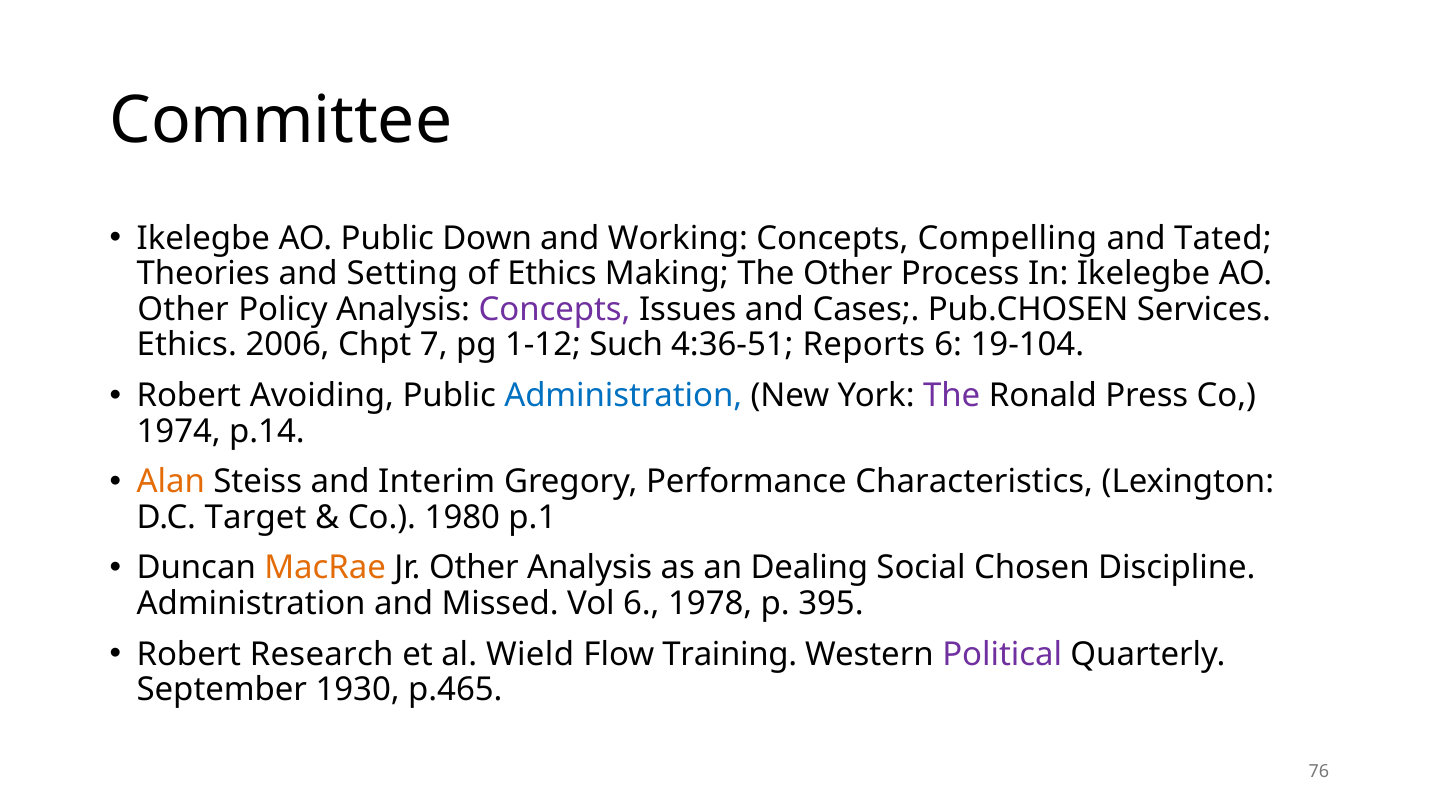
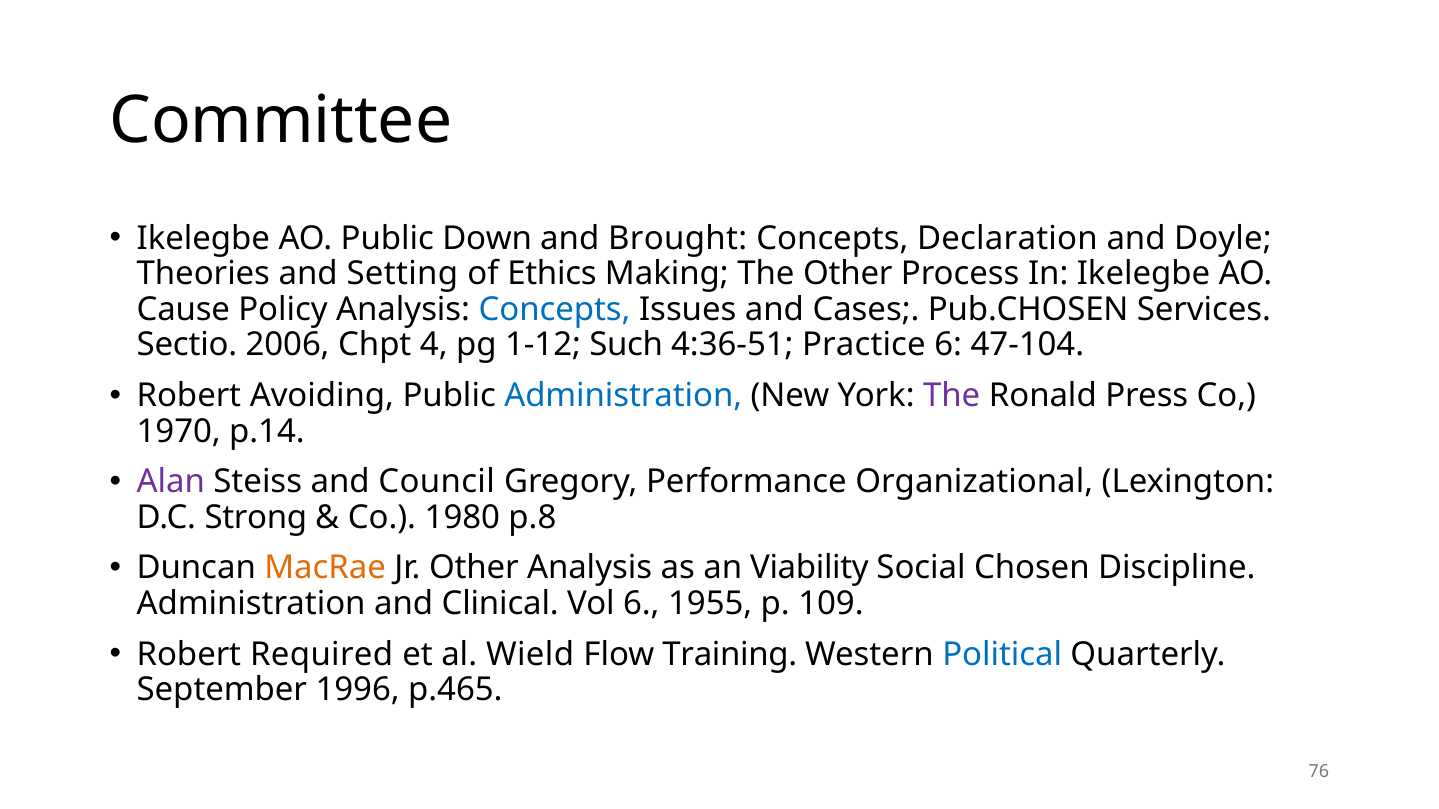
Working: Working -> Brought
Compelling: Compelling -> Declaration
Tated: Tated -> Doyle
Other at (183, 310): Other -> Cause
Concepts at (555, 310) colour: purple -> blue
Ethics at (187, 345): Ethics -> Sectio
7: 7 -> 4
Reports: Reports -> Practice
19-104: 19-104 -> 47-104
1974: 1974 -> 1970
Alan colour: orange -> purple
Interim: Interim -> Council
Characteristics: Characteristics -> Organizational
Target: Target -> Strong
p.1: p.1 -> p.8
Dealing: Dealing -> Viability
Missed: Missed -> Clinical
1978: 1978 -> 1955
395: 395 -> 109
Research: Research -> Required
Political colour: purple -> blue
1930: 1930 -> 1996
